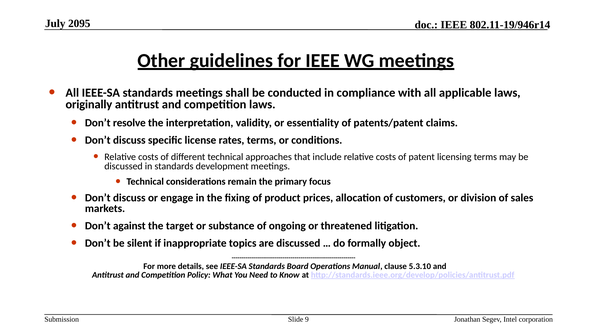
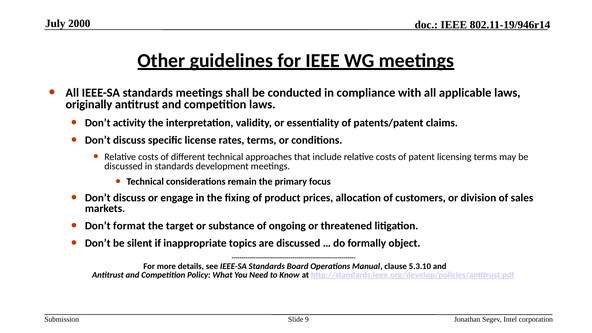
2095: 2095 -> 2000
resolve: resolve -> activity
against: against -> format
